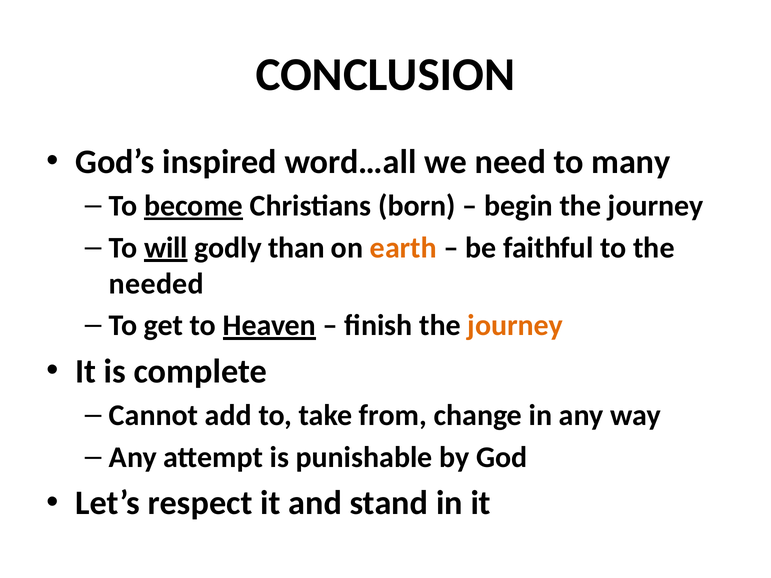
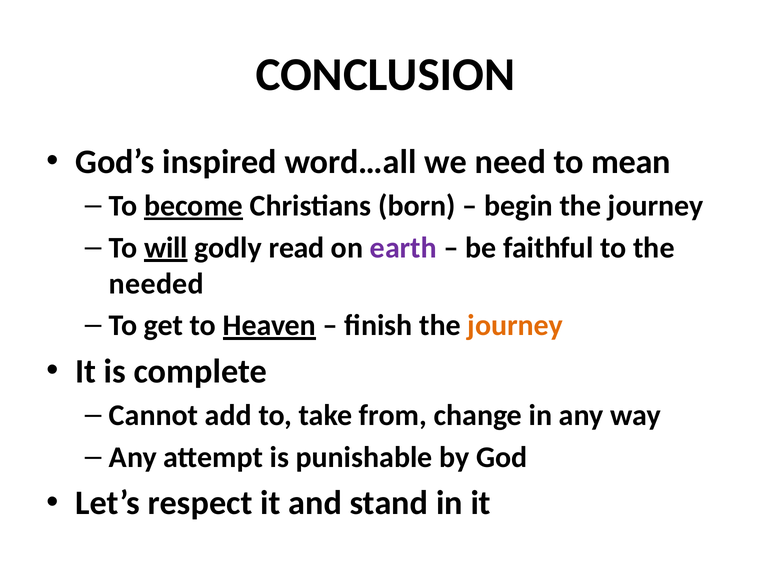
many: many -> mean
than: than -> read
earth colour: orange -> purple
